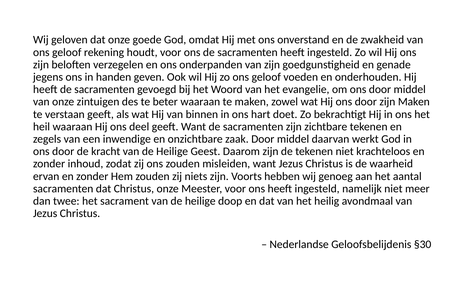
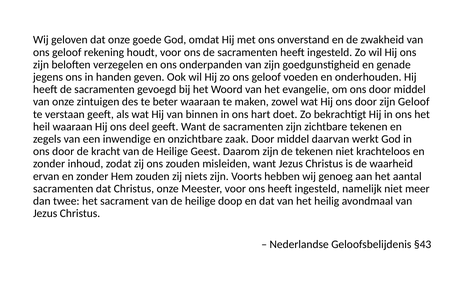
zijn Maken: Maken -> Geloof
§30: §30 -> §43
